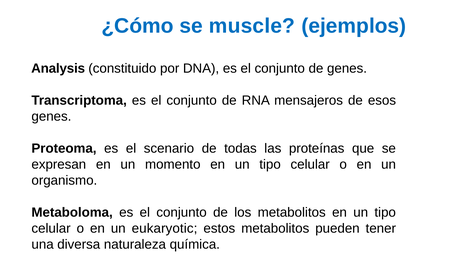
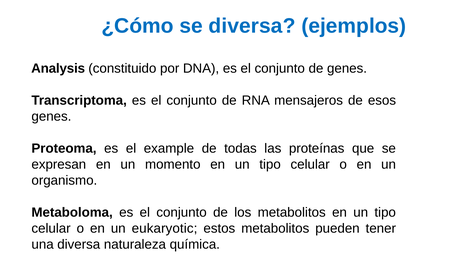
se muscle: muscle -> diversa
scenario: scenario -> example
